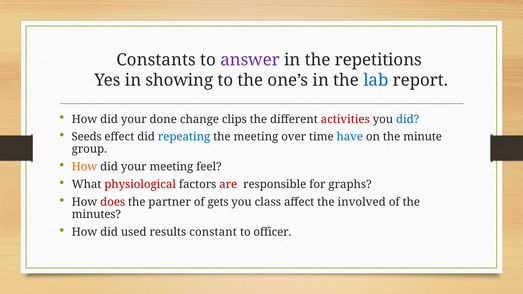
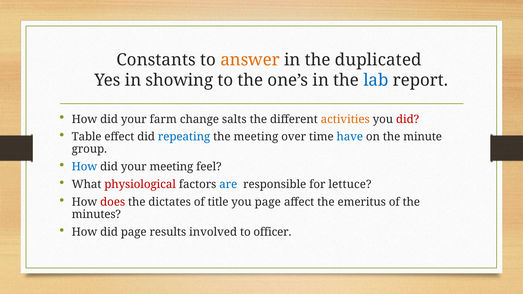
answer colour: purple -> orange
repetitions: repetitions -> duplicated
done: done -> farm
clips: clips -> salts
activities colour: red -> orange
did at (408, 119) colour: blue -> red
Seeds: Seeds -> Table
How at (84, 167) colour: orange -> blue
are colour: red -> blue
graphs: graphs -> lettuce
partner: partner -> dictates
gets: gets -> title
you class: class -> page
involved: involved -> emeritus
did used: used -> page
constant: constant -> involved
